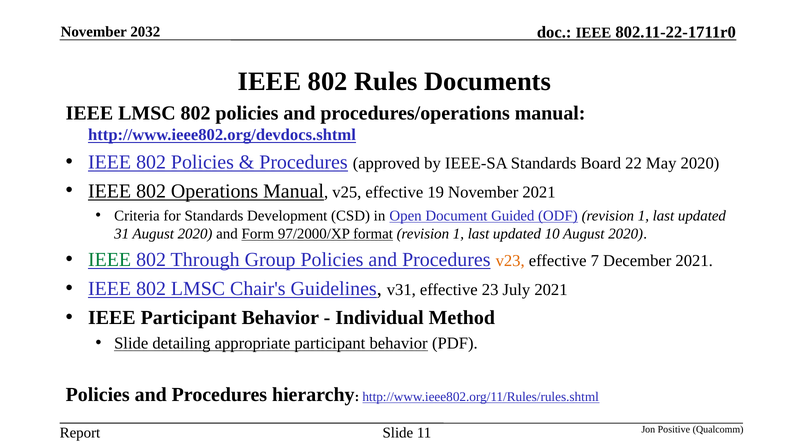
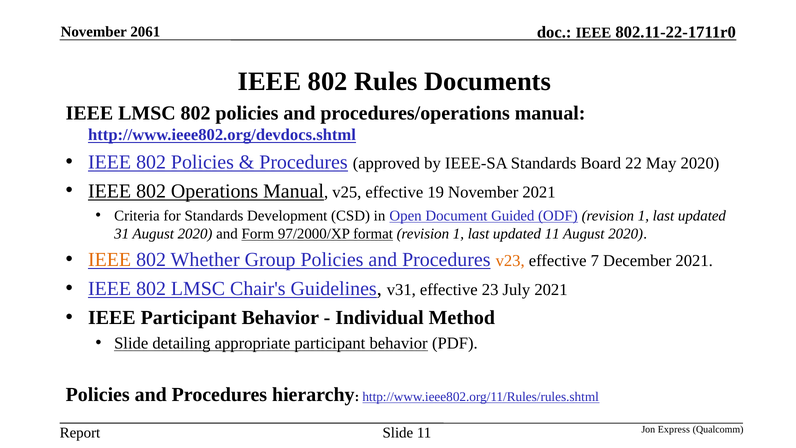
2032: 2032 -> 2061
updated 10: 10 -> 11
IEEE at (110, 260) colour: green -> orange
Through: Through -> Whether
Positive: Positive -> Express
